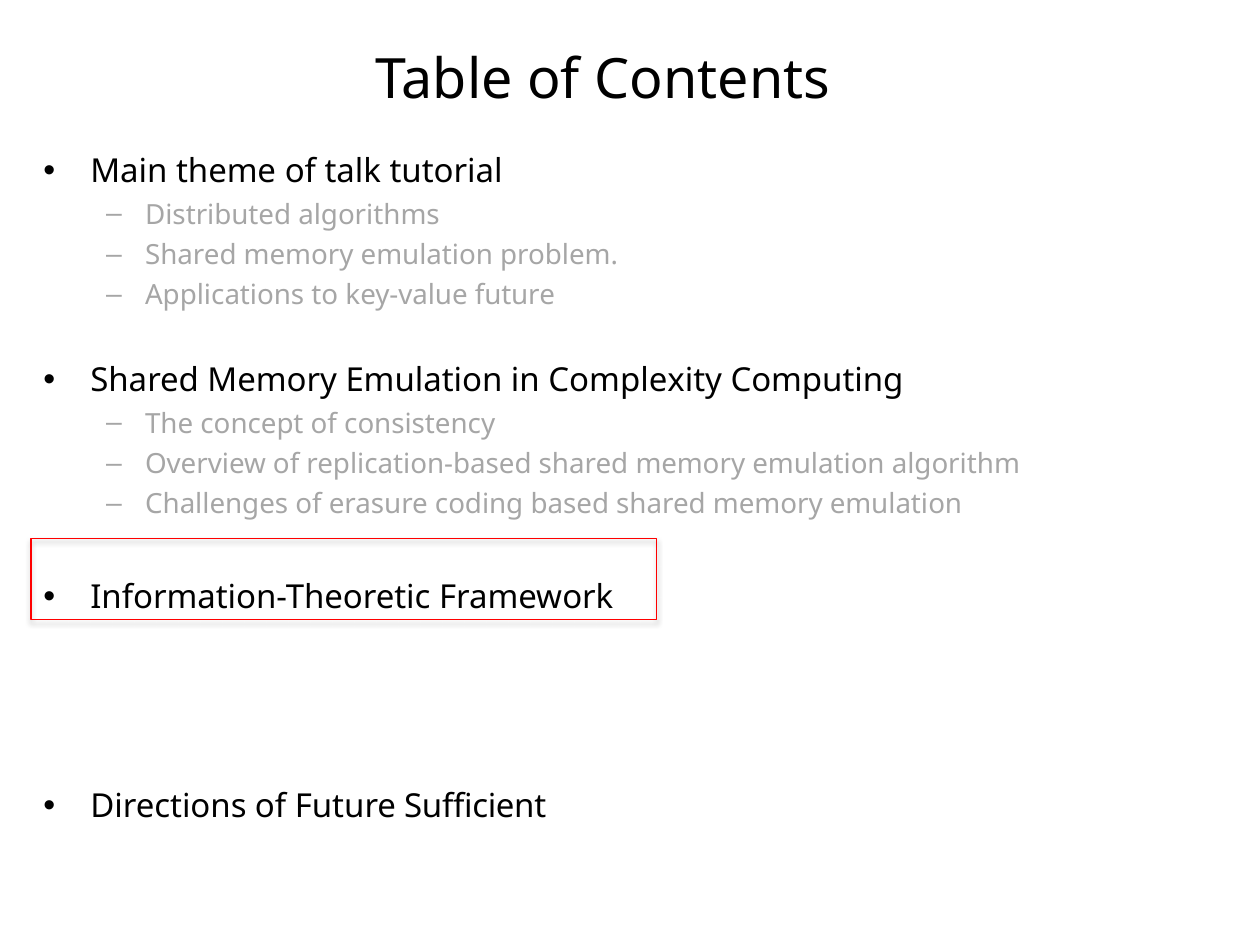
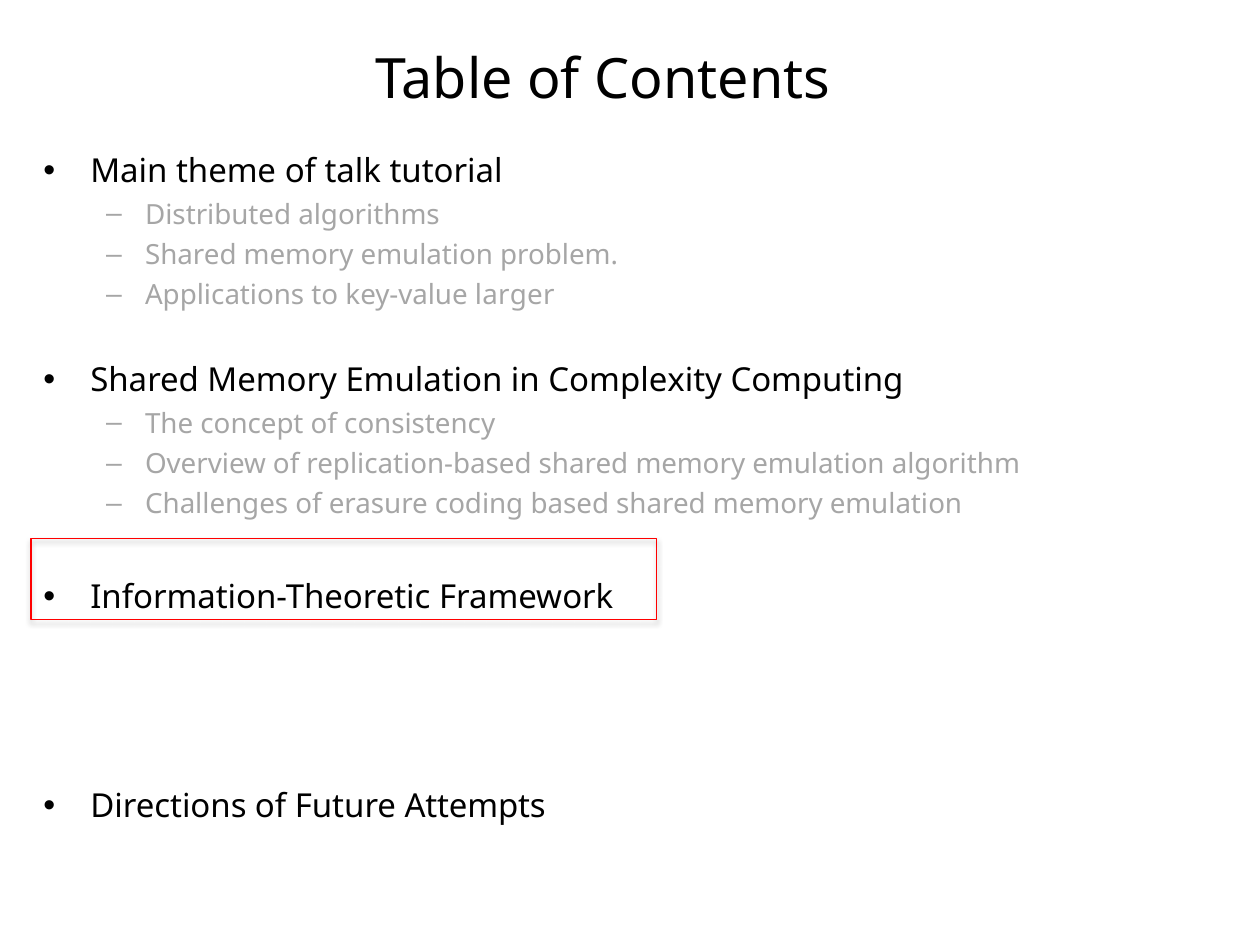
key-value future: future -> larger
Sufficient: Sufficient -> Attempts
